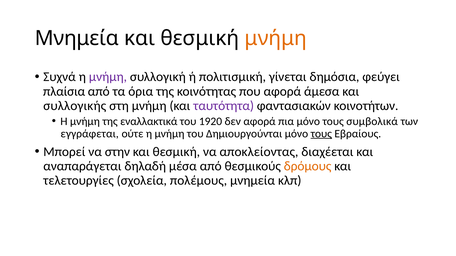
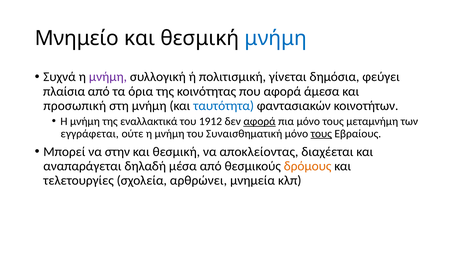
Μνημεία at (77, 38): Μνημεία -> Μνημείο
μνήμη at (276, 38) colour: orange -> blue
συλλογικής: συλλογικής -> προσωπική
ταυτότητα colour: purple -> blue
1920: 1920 -> 1912
αφορά at (260, 122) underline: none -> present
συμβολικά: συμβολικά -> μεταμνήμη
Δημιουργούνται: Δημιουργούνται -> Συναισθηματική
πολέμους: πολέμους -> αρθρώνει
